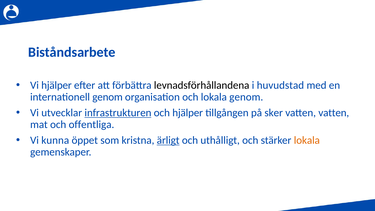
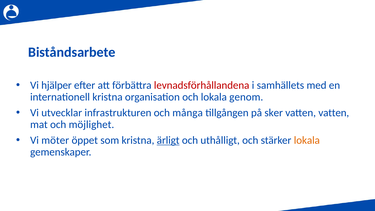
levnadsförhållandena colour: black -> red
huvudstad: huvudstad -> samhällets
internationell genom: genom -> kristna
infrastrukturen underline: present -> none
och hjälper: hjälper -> många
offentliga: offentliga -> möjlighet
kunna: kunna -> möter
